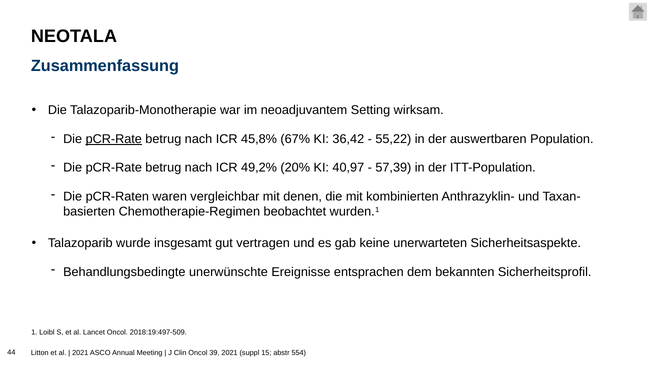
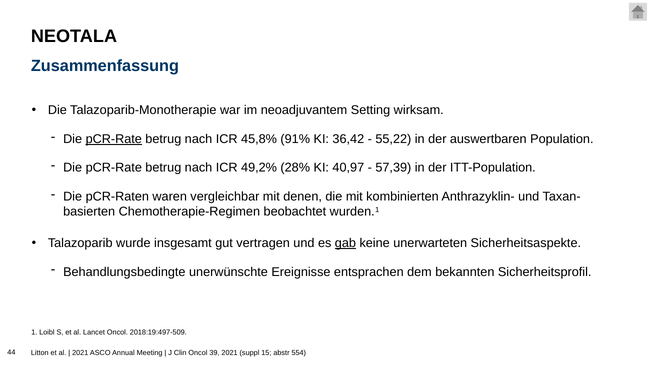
67%: 67% -> 91%
20%: 20% -> 28%
gab underline: none -> present
